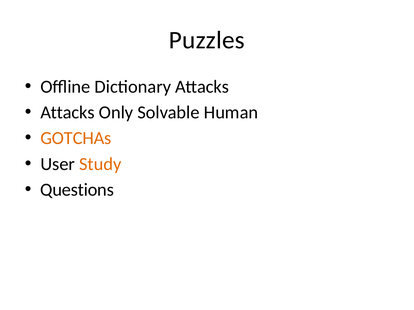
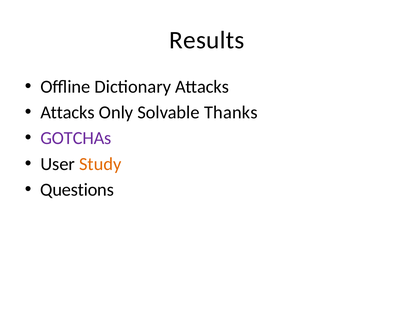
Puzzles: Puzzles -> Results
Human: Human -> Thanks
GOTCHAs colour: orange -> purple
